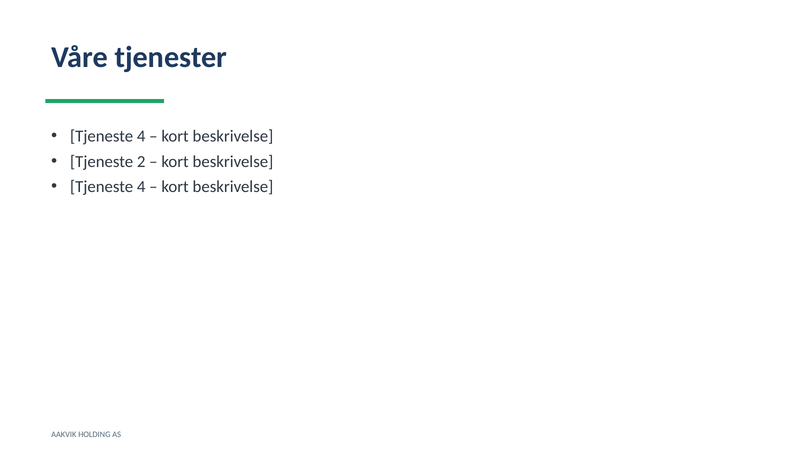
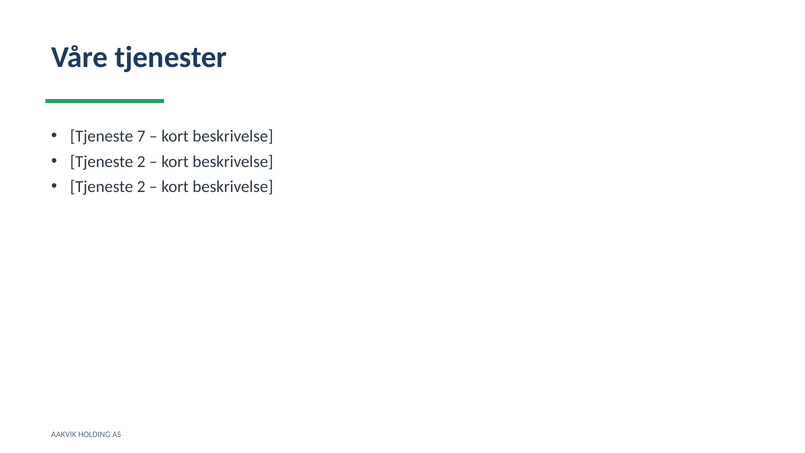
4 at (141, 136): 4 -> 7
4 at (141, 187): 4 -> 2
